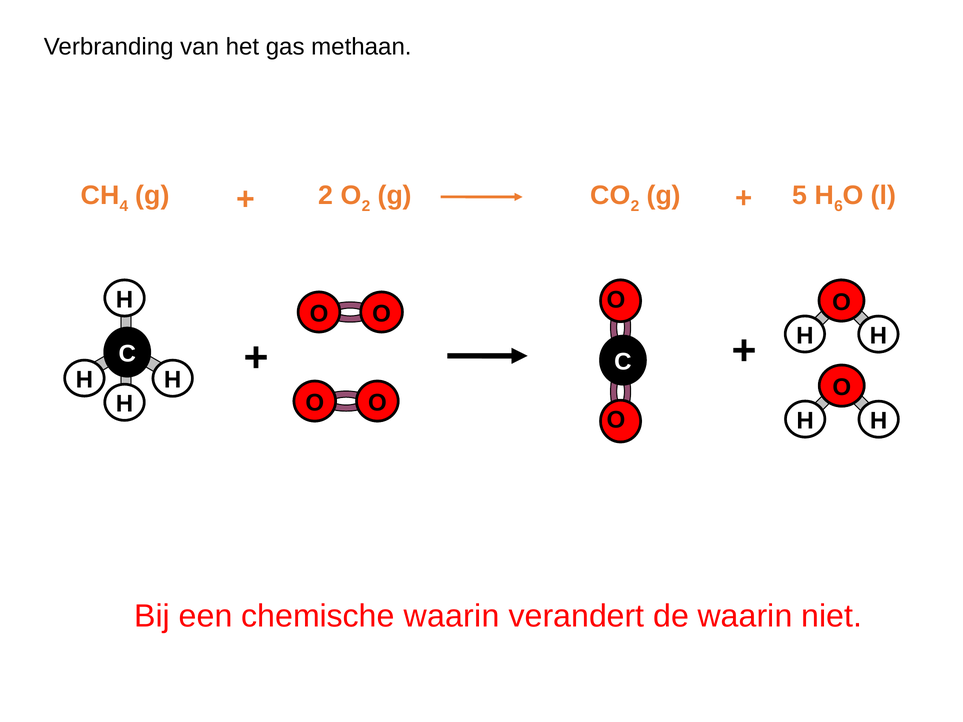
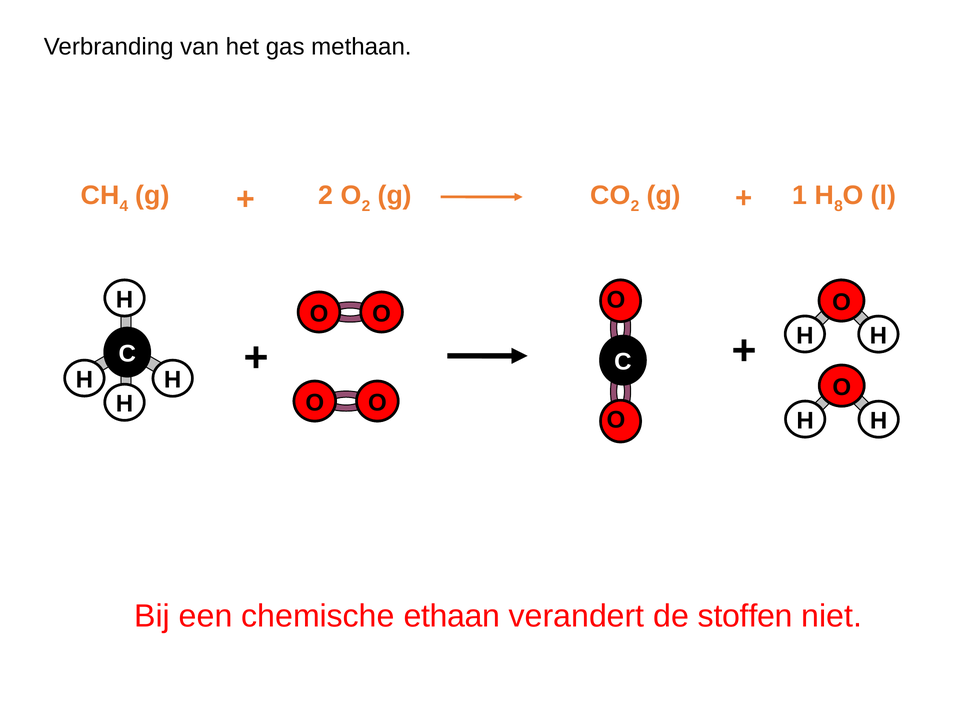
5: 5 -> 1
6: 6 -> 8
chemische waarin: waarin -> ethaan
de waarin: waarin -> stoffen
